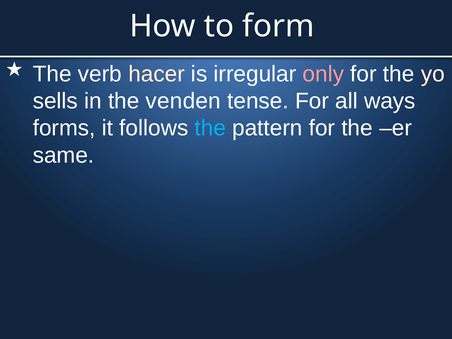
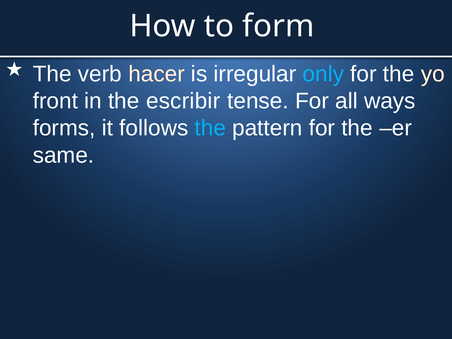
only colour: pink -> light blue
sells: sells -> front
venden: venden -> escribir
